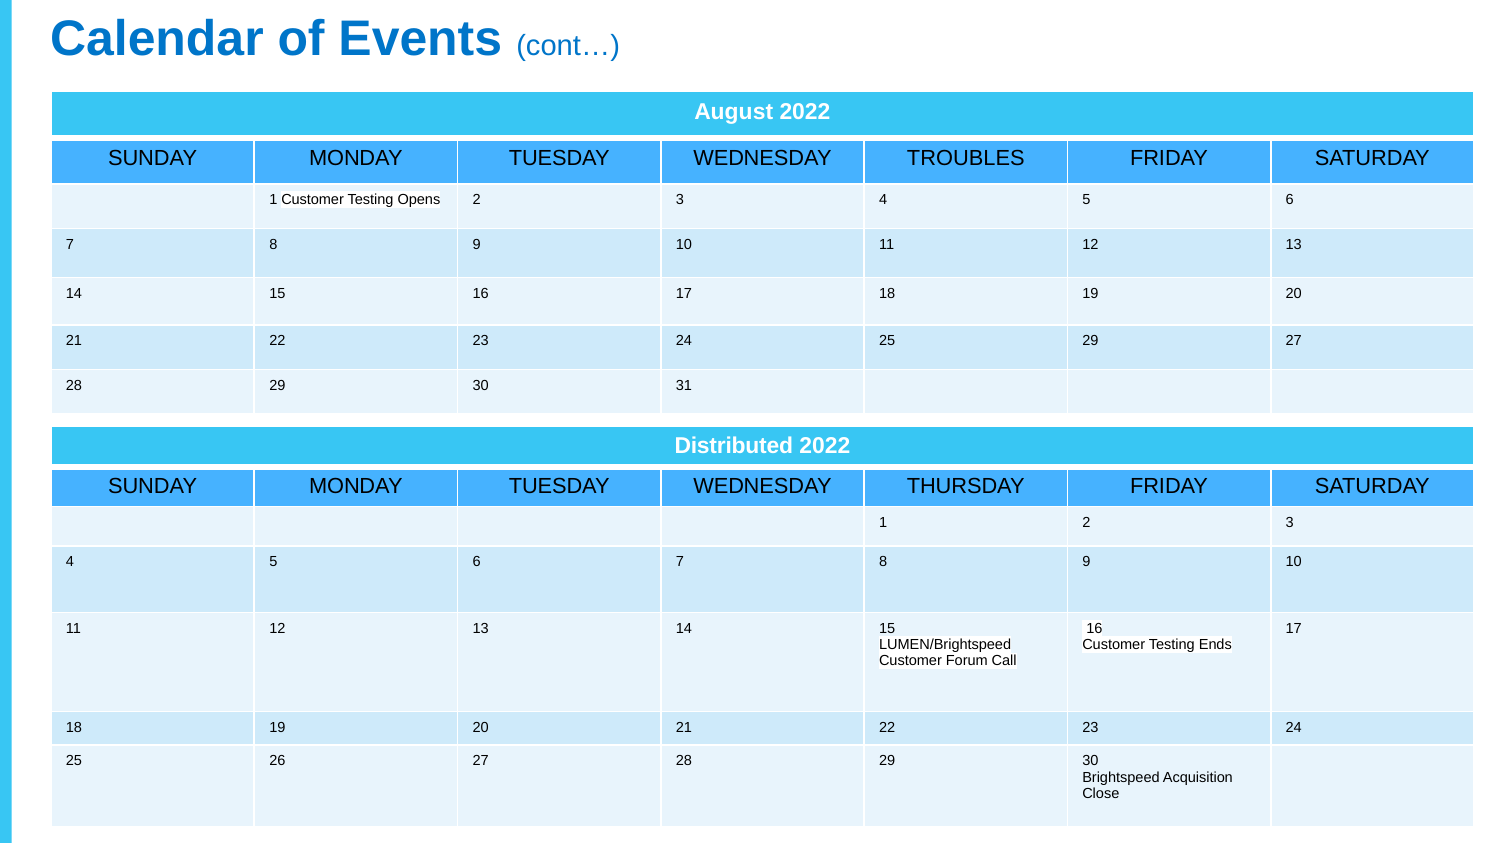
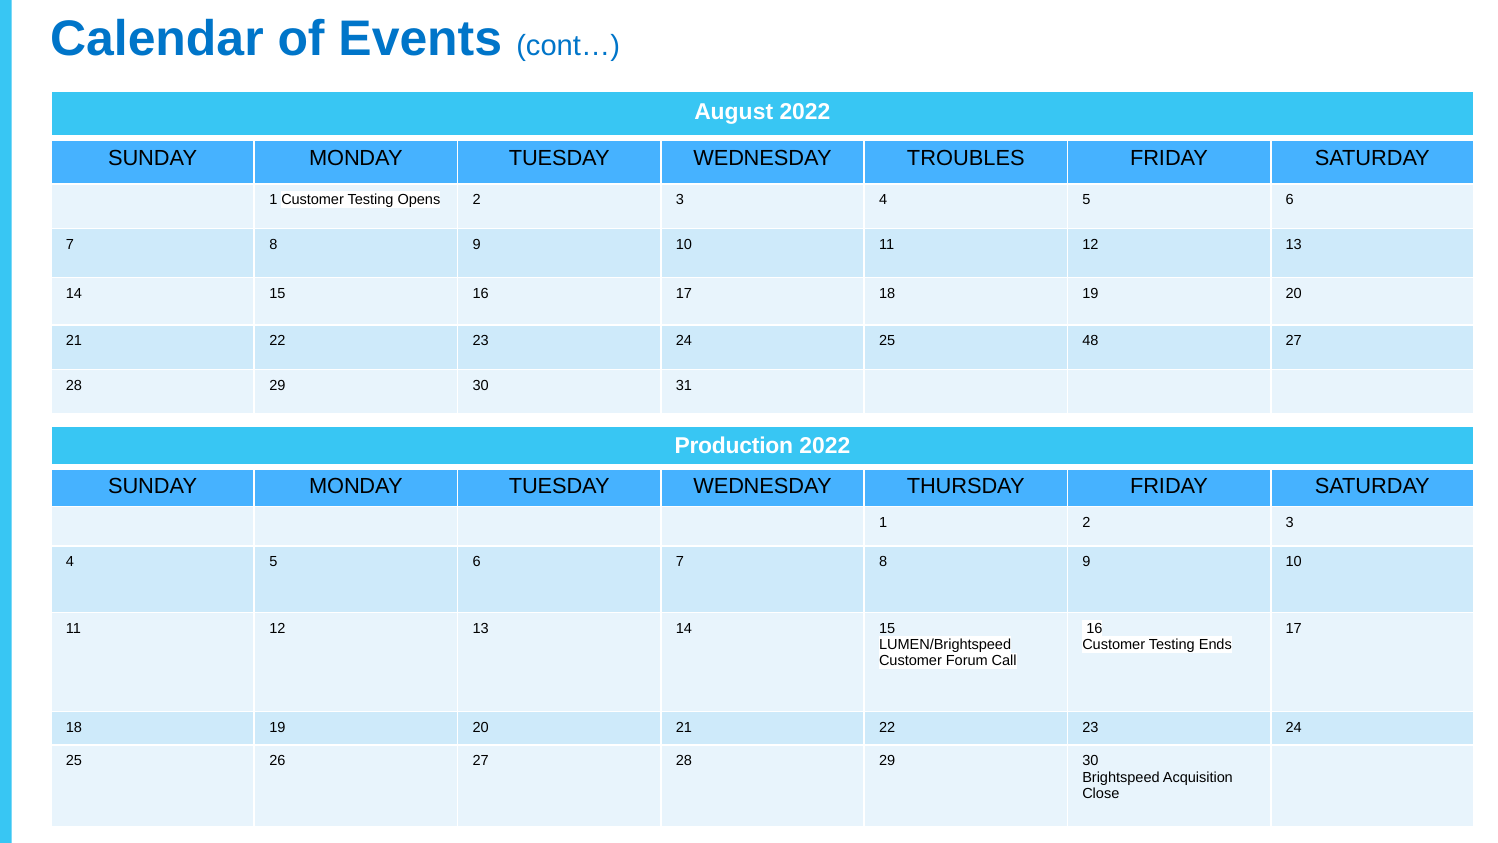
25 29: 29 -> 48
Distributed: Distributed -> Production
